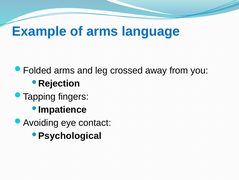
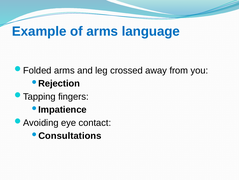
Psychological: Psychological -> Consultations
